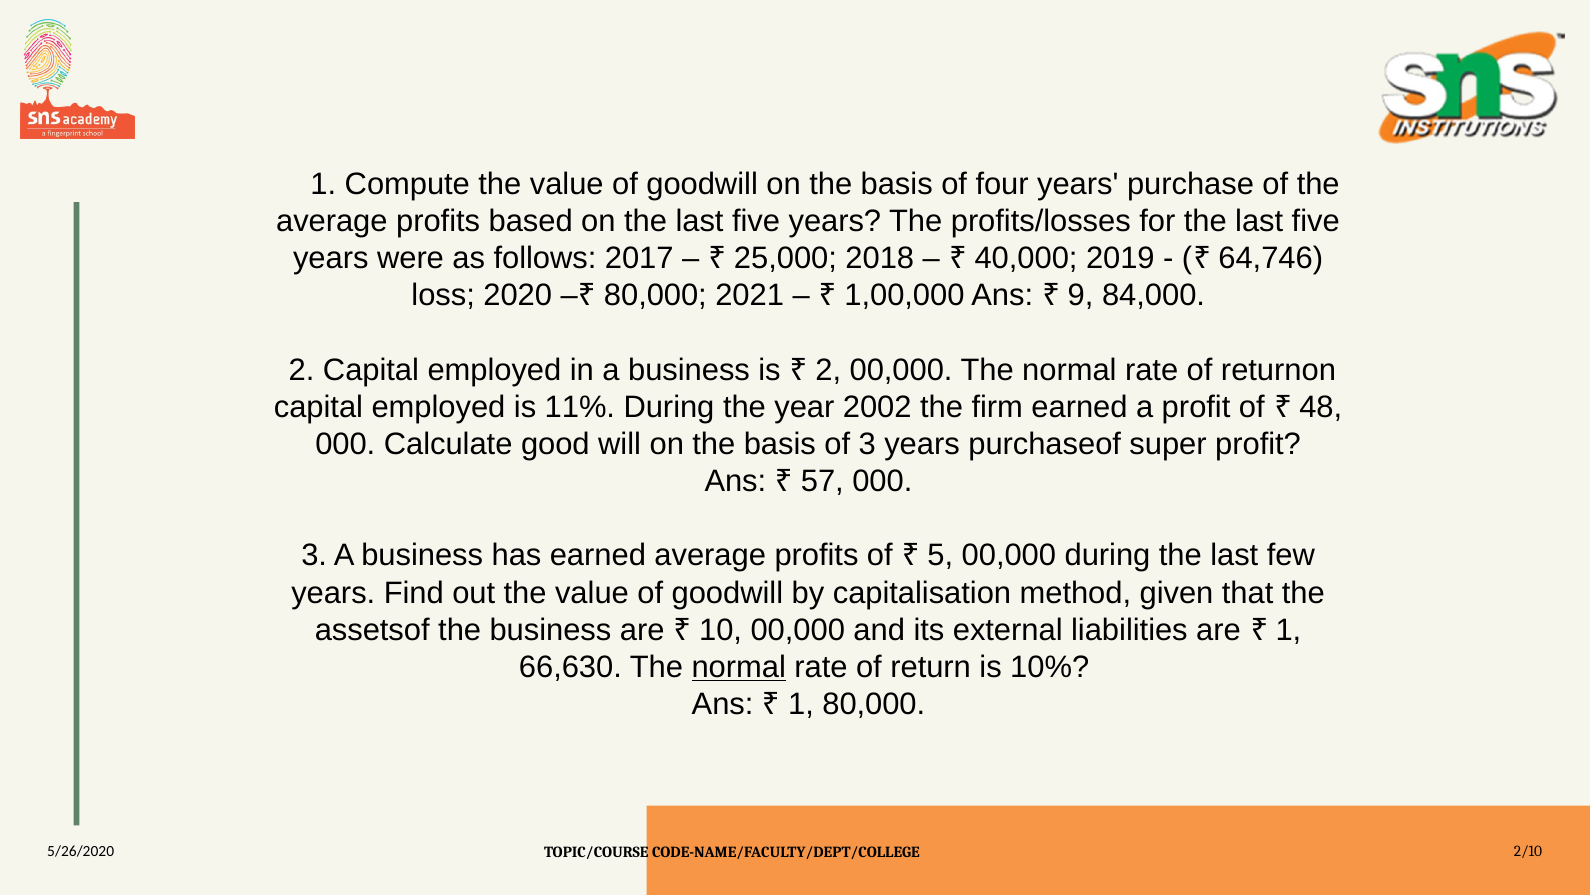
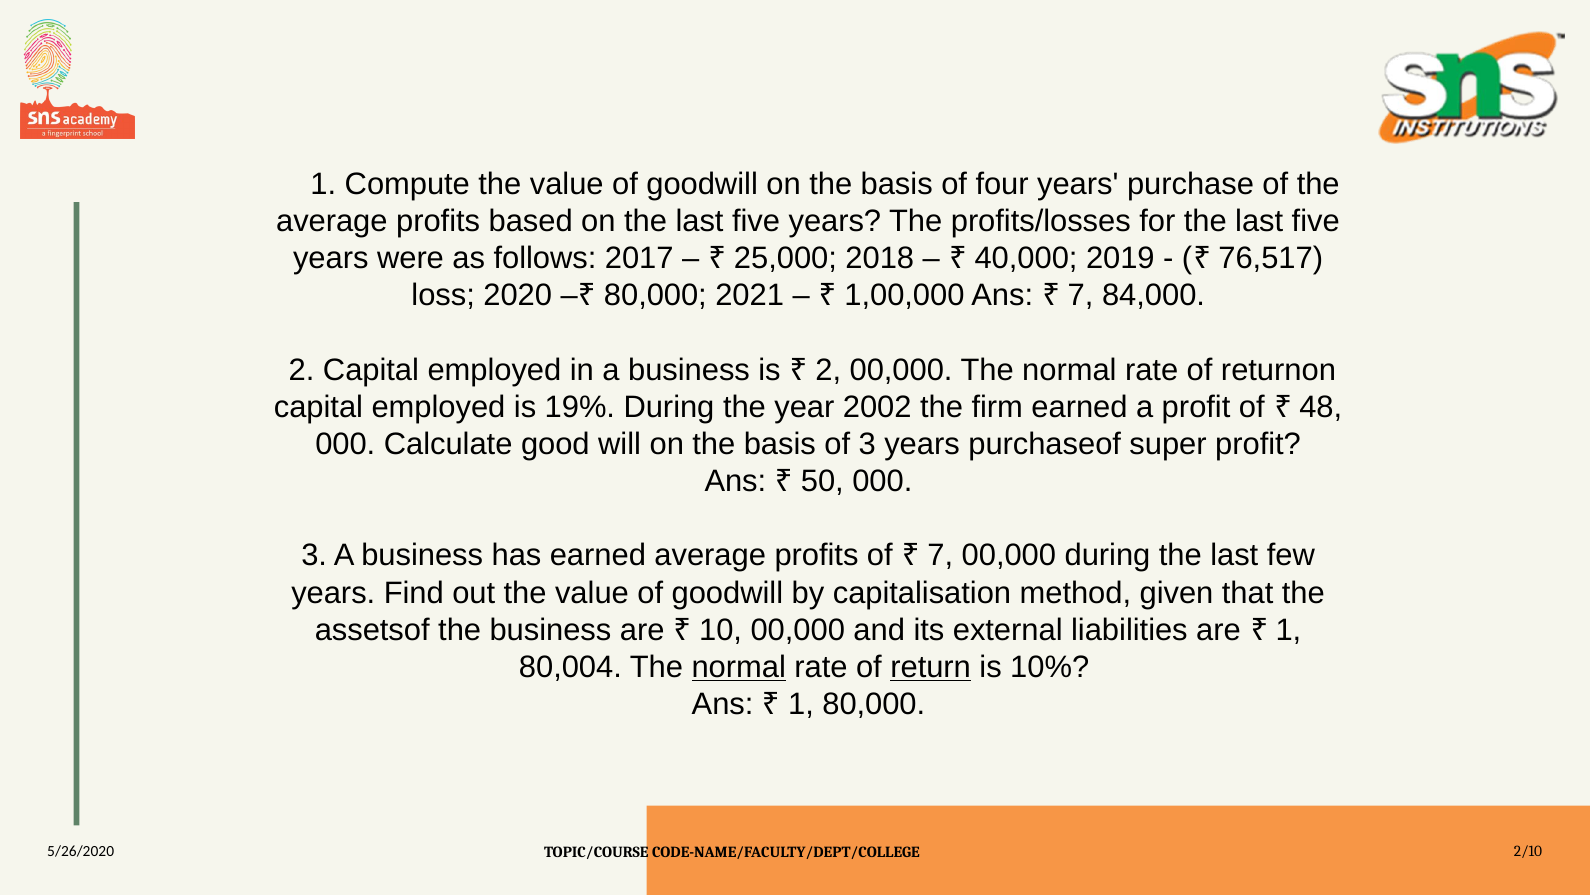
64,746: 64,746 -> 76,517
Ans 9: 9 -> 7
11%: 11% -> 19%
57: 57 -> 50
of 5: 5 -> 7
66,630: 66,630 -> 80,004
return underline: none -> present
